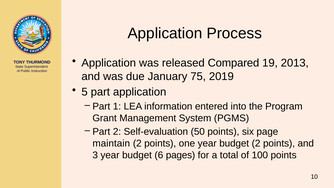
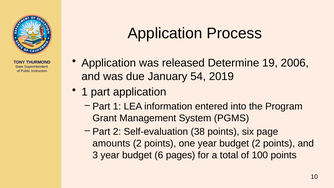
Compared: Compared -> Determine
2013: 2013 -> 2006
75: 75 -> 54
5 at (85, 92): 5 -> 1
50: 50 -> 38
maintain: maintain -> amounts
